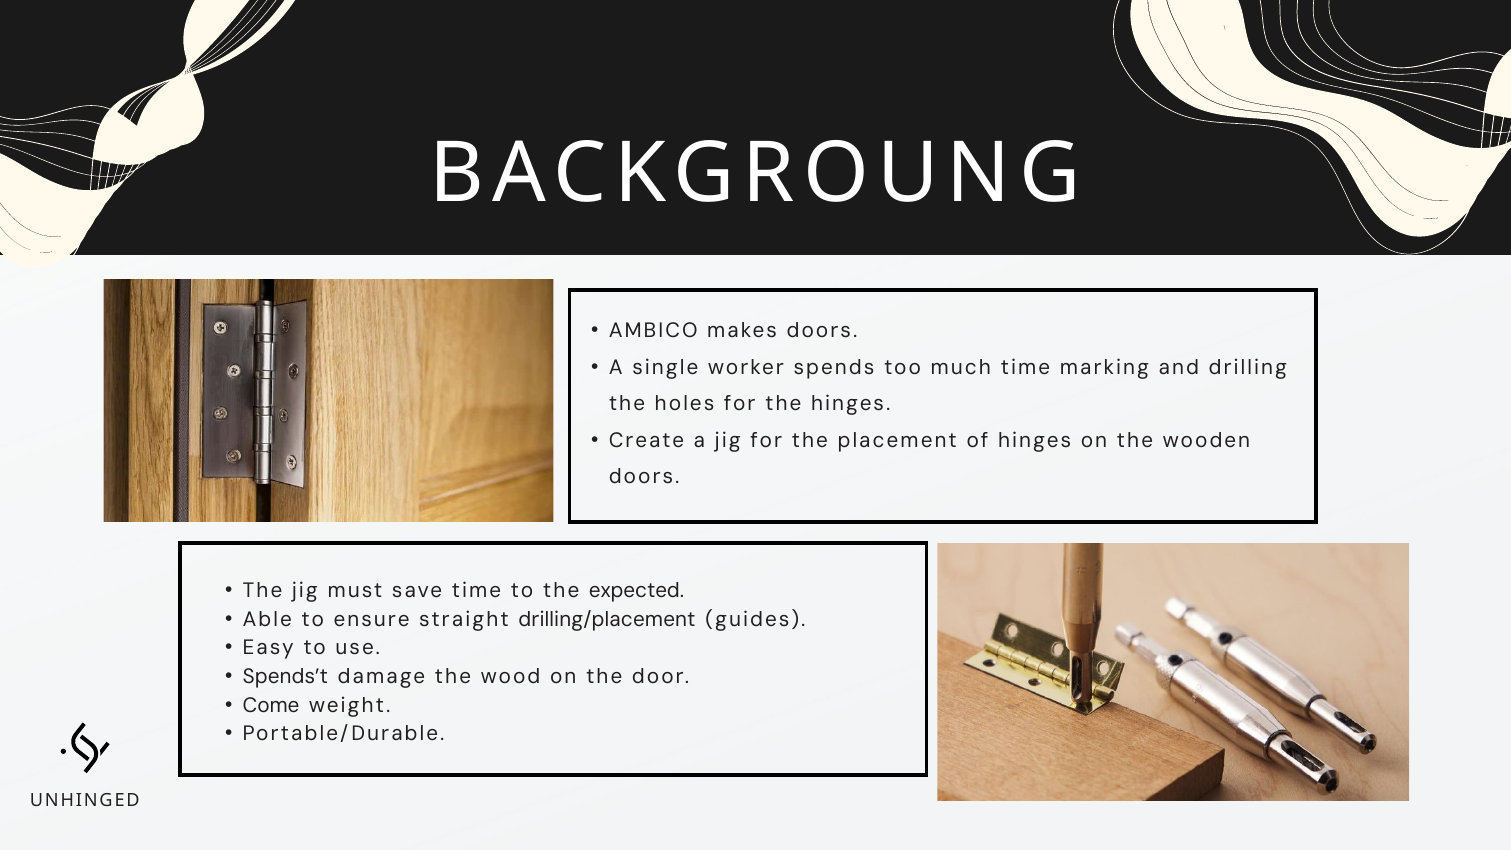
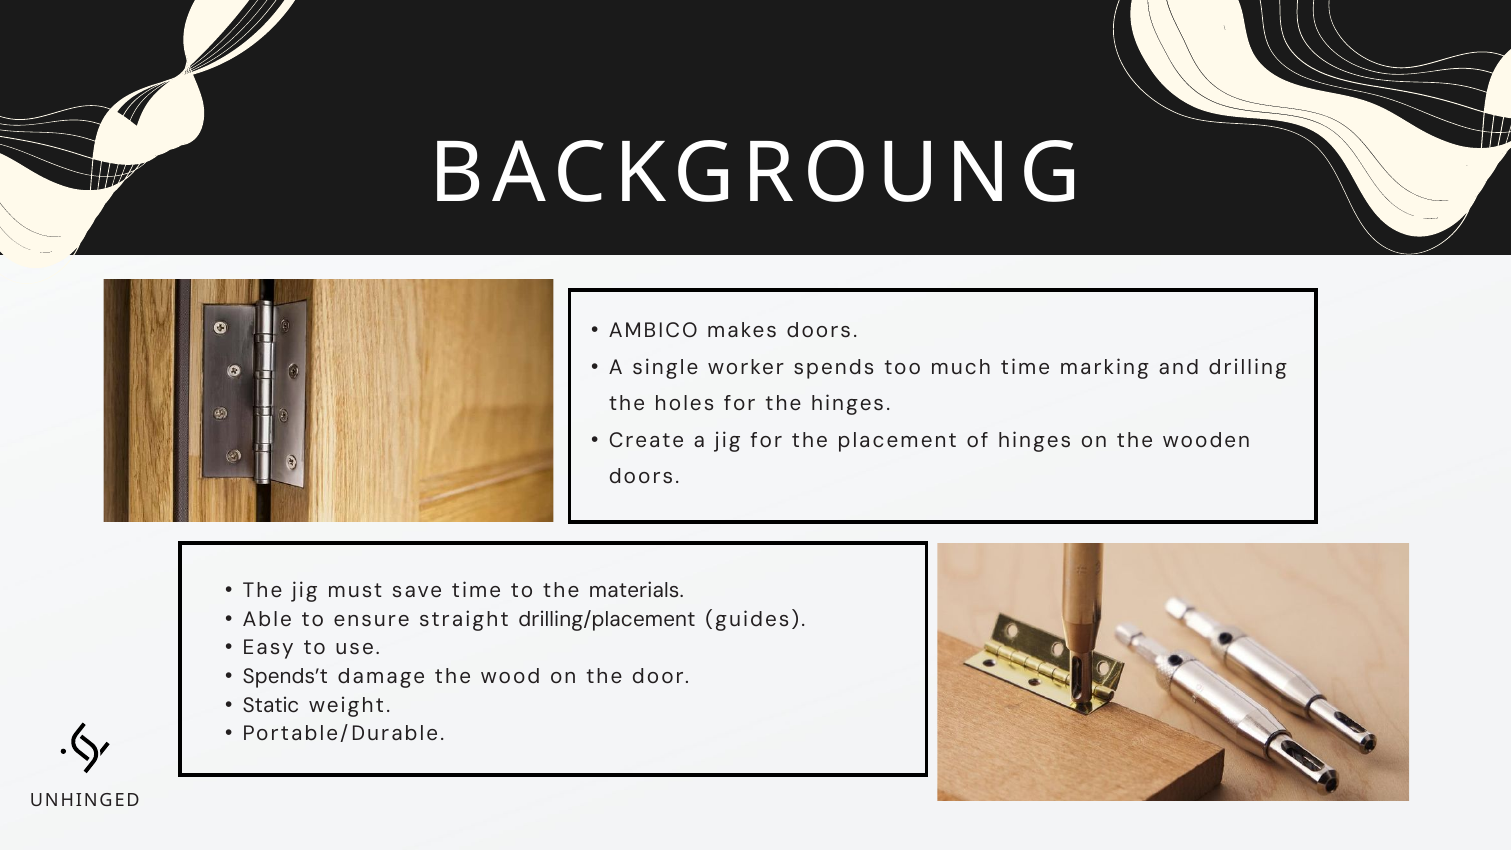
expected: expected -> materials
Come: Come -> Static
